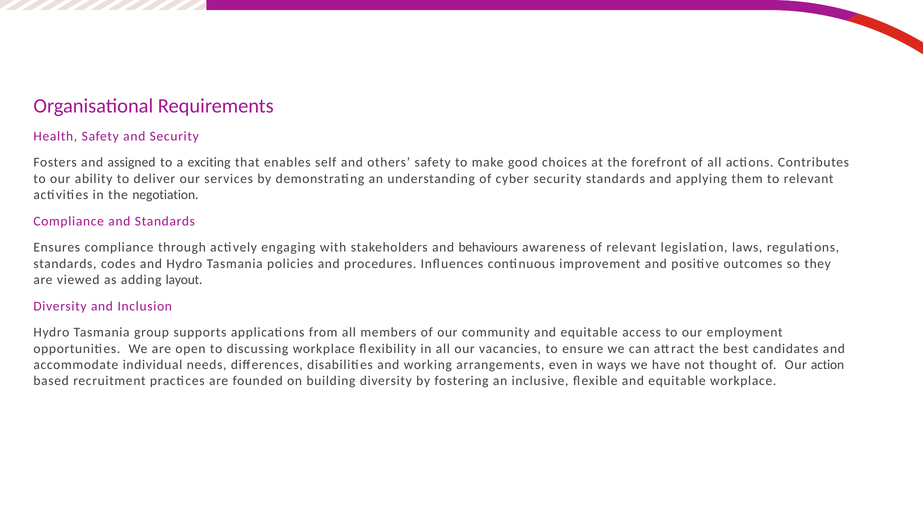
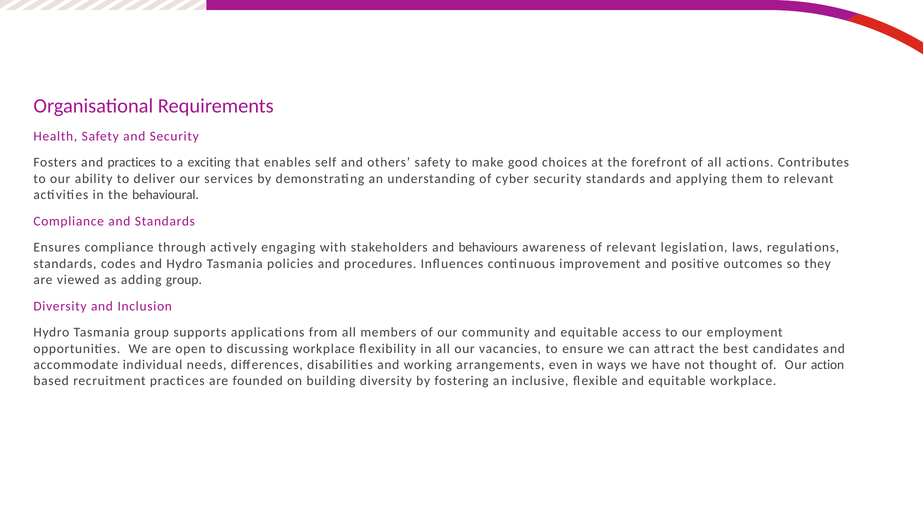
and assigned: assigned -> practices
negotiation: negotiation -> behavioural
adding layout: layout -> group
